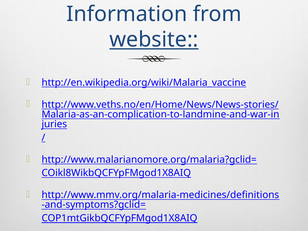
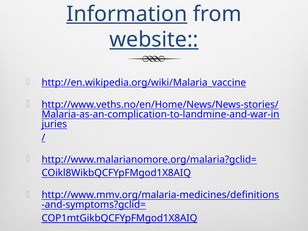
Information underline: none -> present
